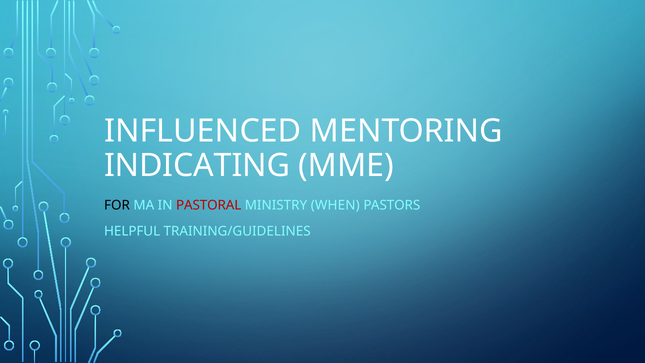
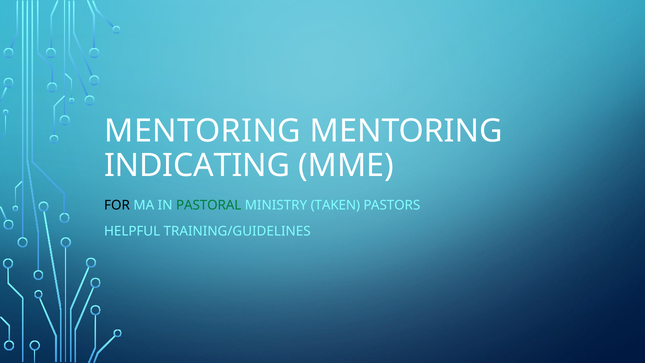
INFLUENCED at (203, 131): INFLUENCED -> MENTORING
PASTORAL colour: red -> green
WHEN: WHEN -> TAKEN
